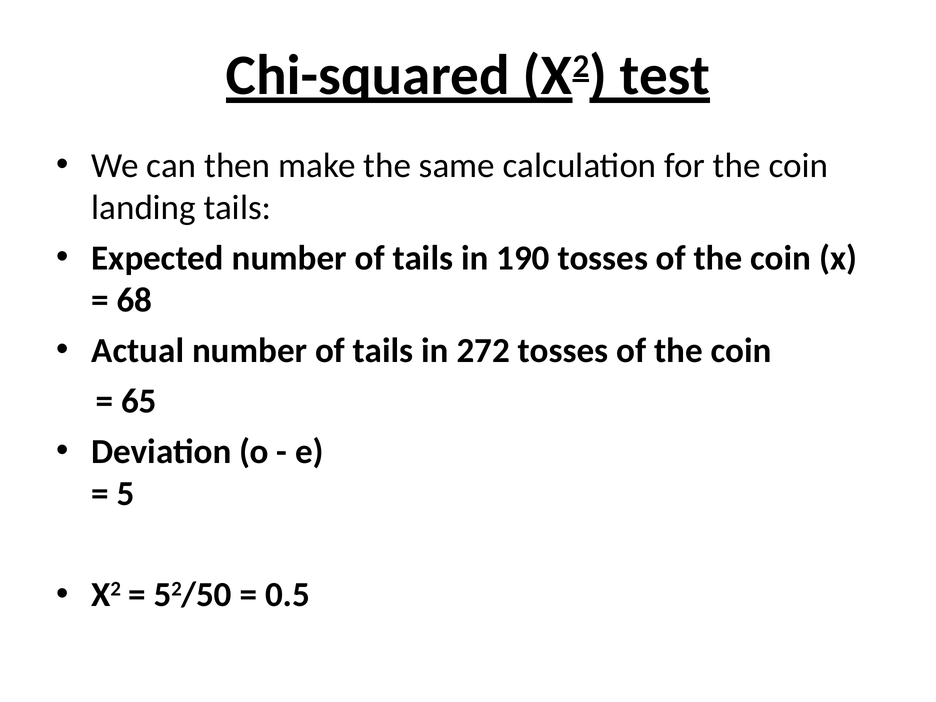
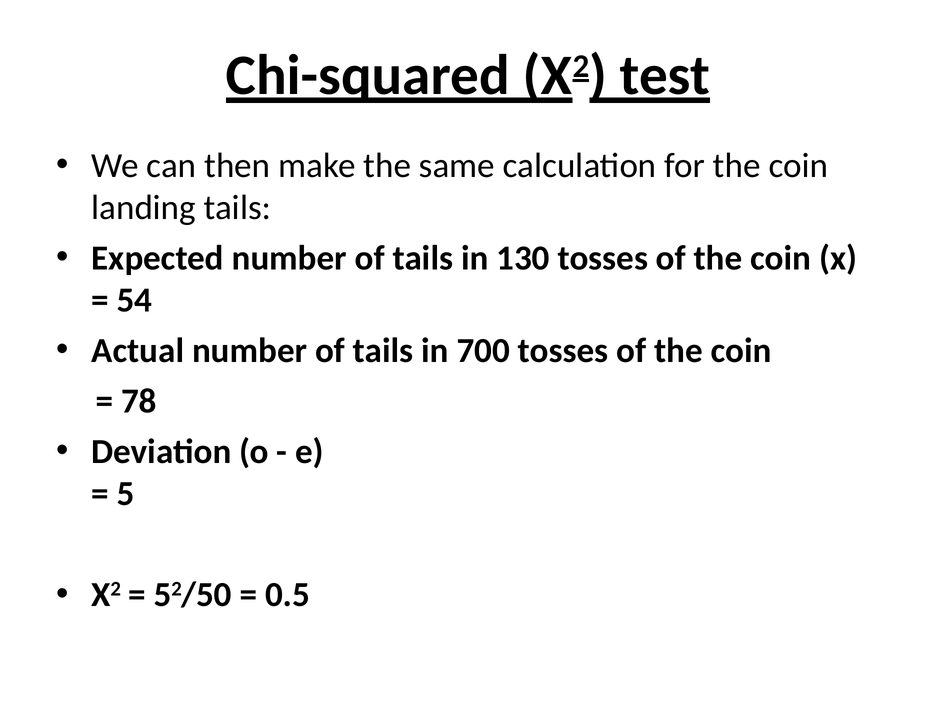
190: 190 -> 130
68: 68 -> 54
272: 272 -> 700
65: 65 -> 78
